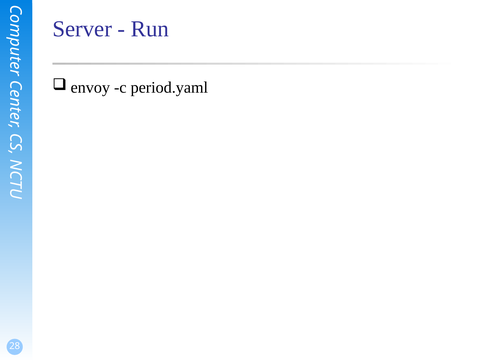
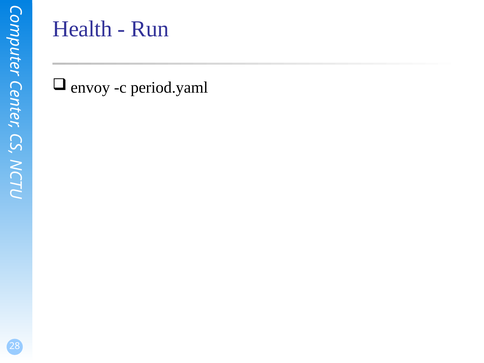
Server: Server -> Health
